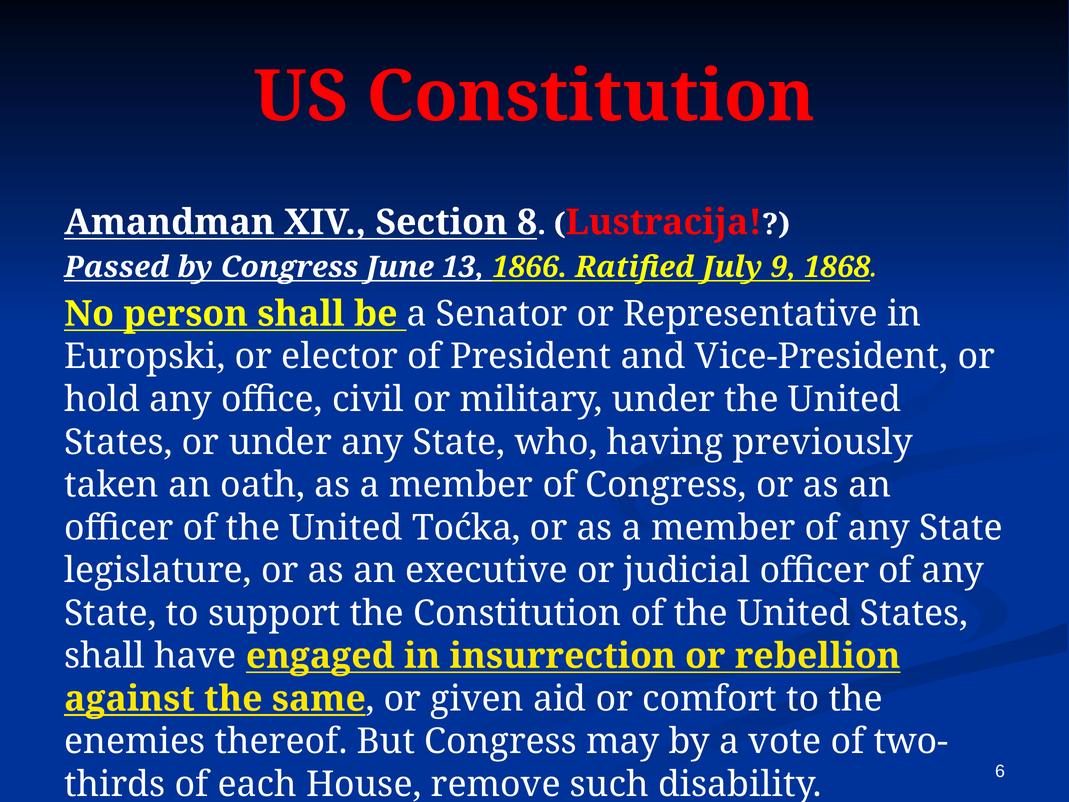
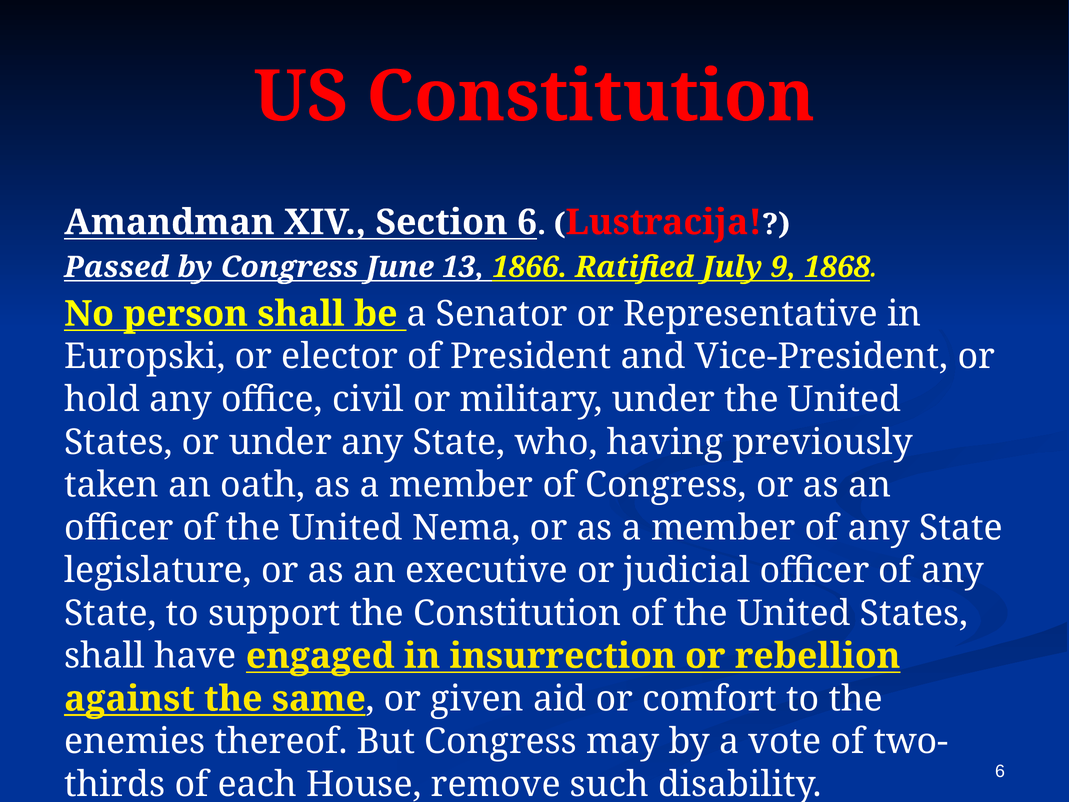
Section 8: 8 -> 6
Toćka: Toćka -> Nema
